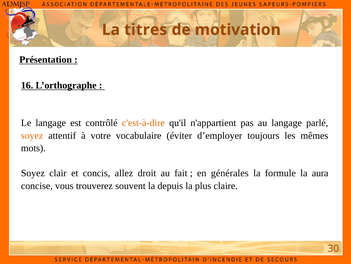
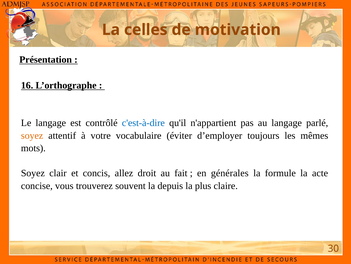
titres: titres -> celles
c'est-à-dire colour: orange -> blue
aura: aura -> acte
